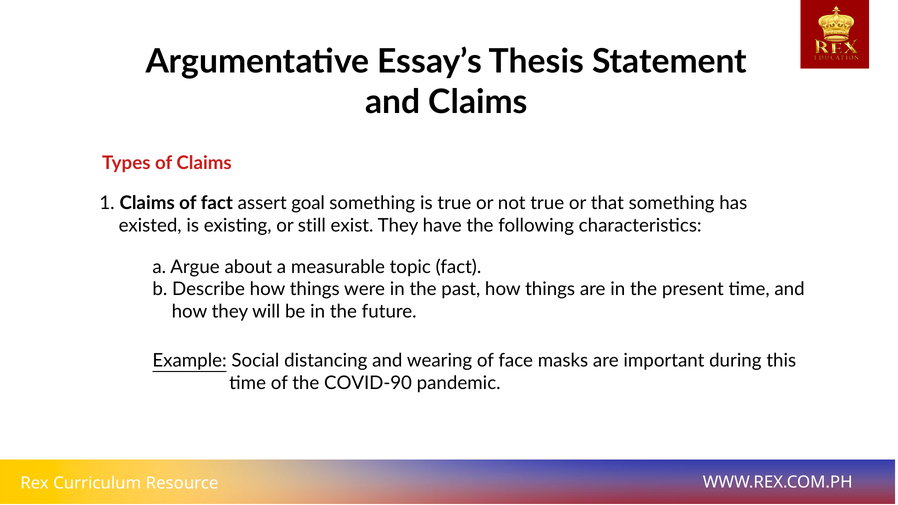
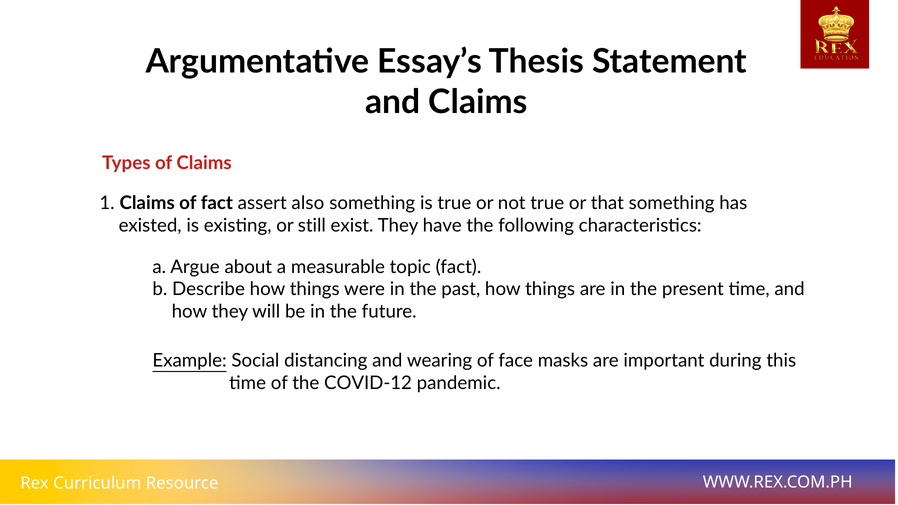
goal: goal -> also
COVID-90: COVID-90 -> COVID-12
